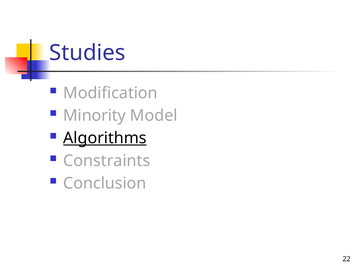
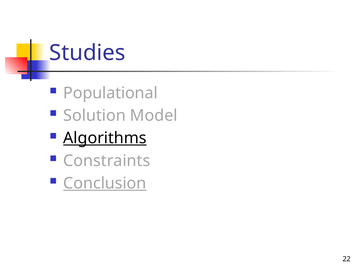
Modification: Modification -> Populational
Minority: Minority -> Solution
Conclusion underline: none -> present
